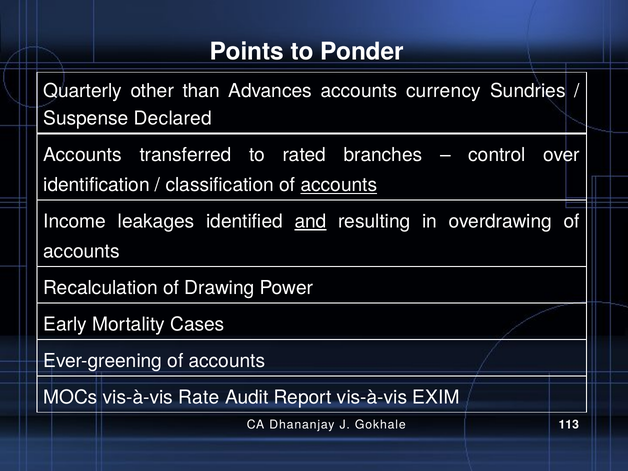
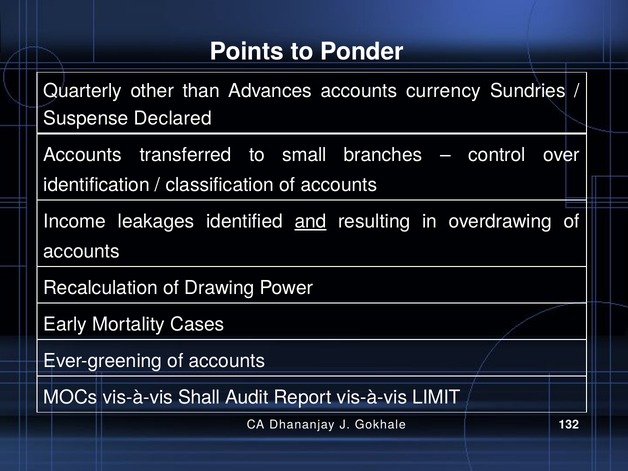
rated: rated -> small
accounts at (339, 185) underline: present -> none
Rate: Rate -> Shall
EXIM: EXIM -> LIMIT
113: 113 -> 132
